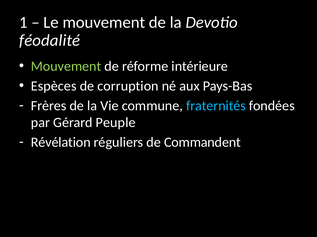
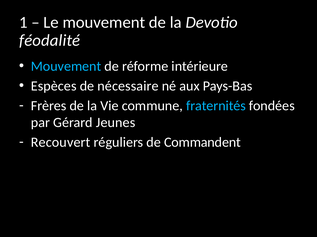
Mouvement at (66, 67) colour: light green -> light blue
corruption: corruption -> nécessaire
Peuple: Peuple -> Jeunes
Révélation: Révélation -> Recouvert
